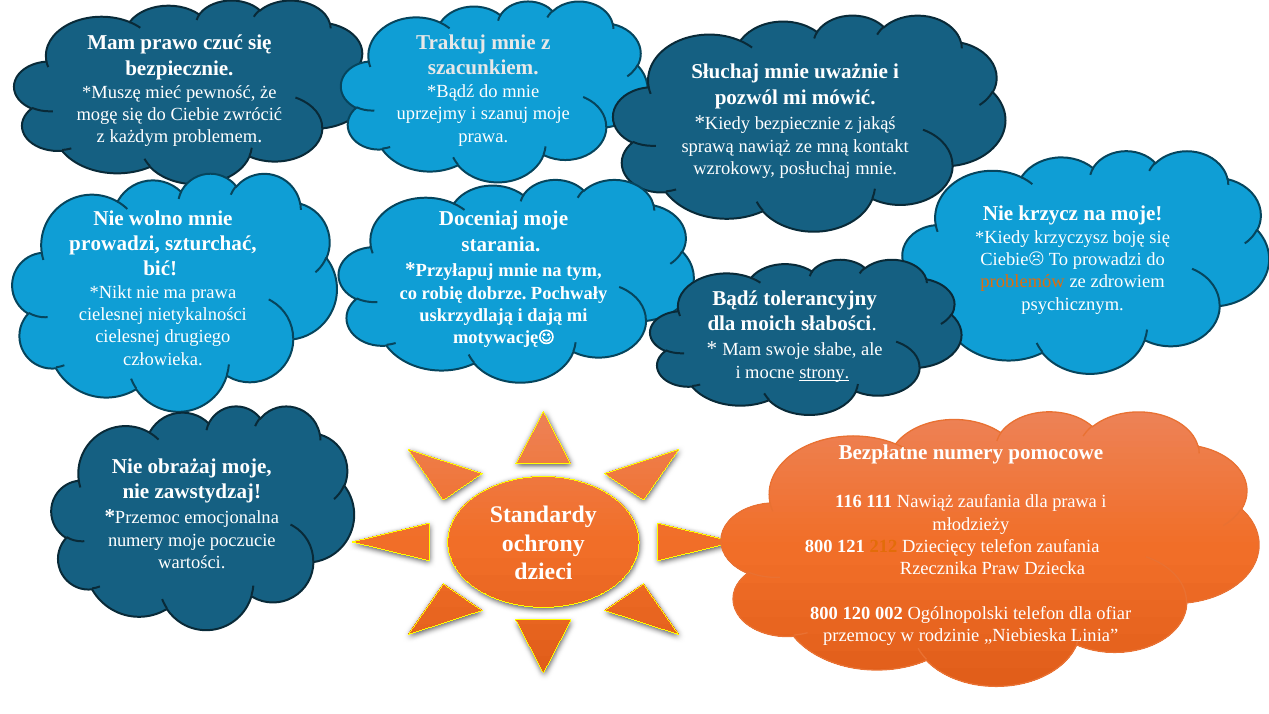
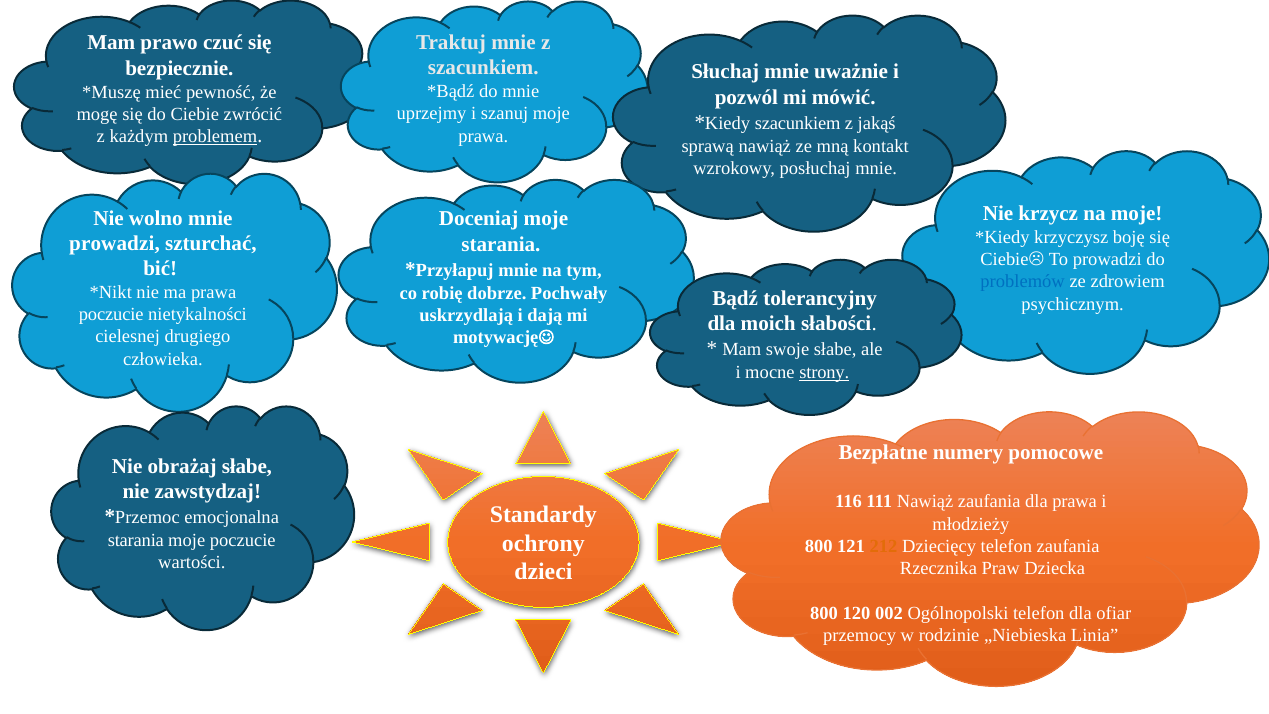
bezpiecznie at (798, 123): bezpiecznie -> szacunkiem
problemem underline: none -> present
problemów colour: orange -> blue
cielesnej at (111, 315): cielesnej -> poczucie
obrażaj moje: moje -> słabe
numery at (136, 540): numery -> starania
